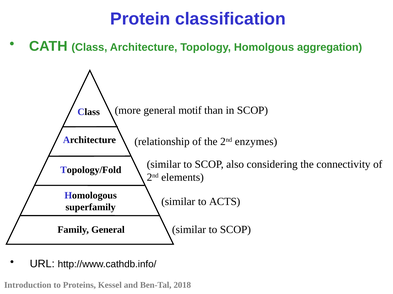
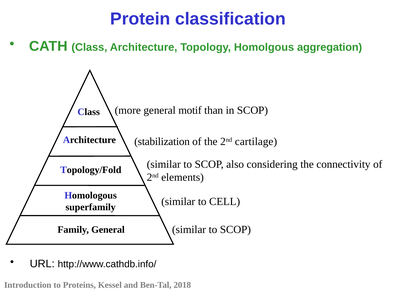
relationship: relationship -> stabilization
enzymes: enzymes -> cartilage
ACTS: ACTS -> CELL
